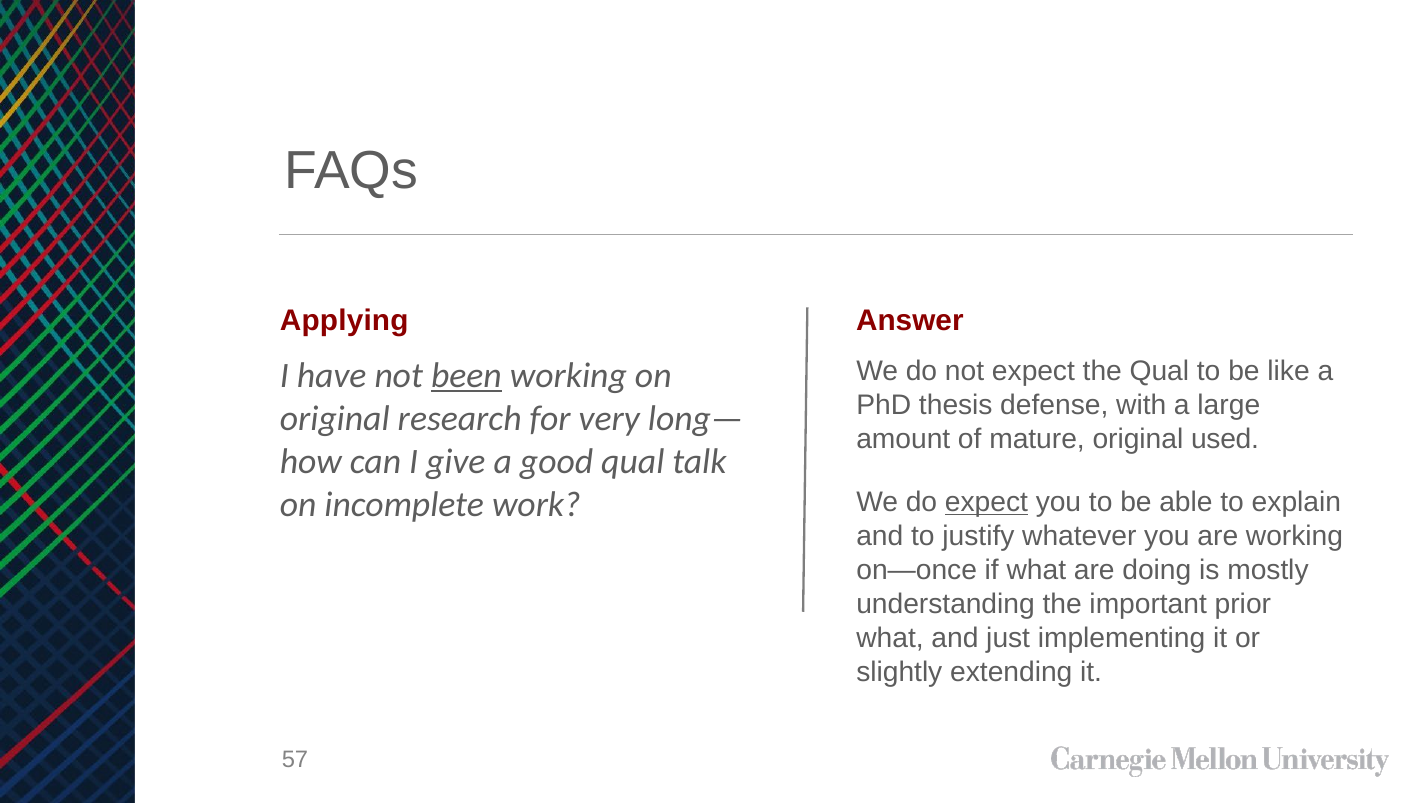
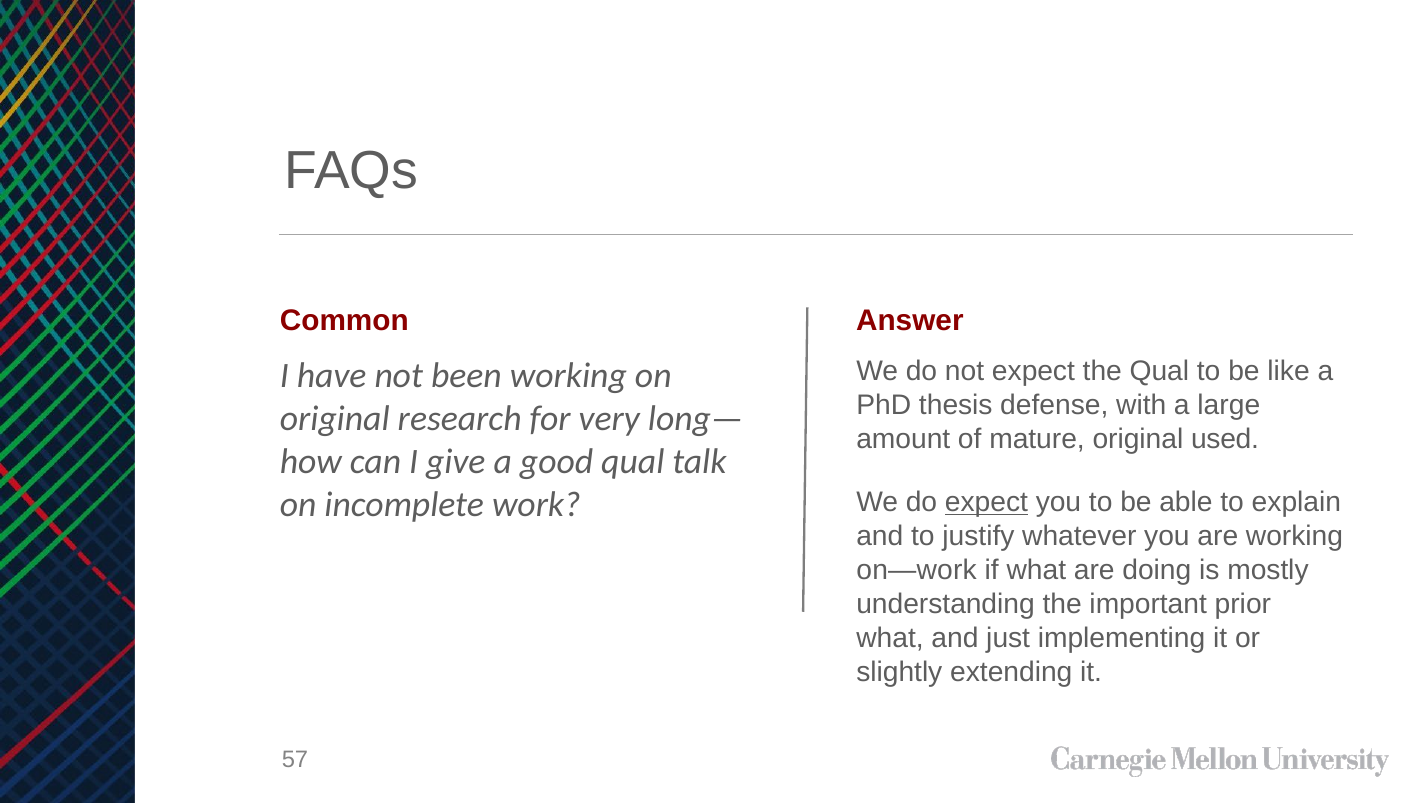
Applying: Applying -> Common
been underline: present -> none
on—once: on—once -> on—work
